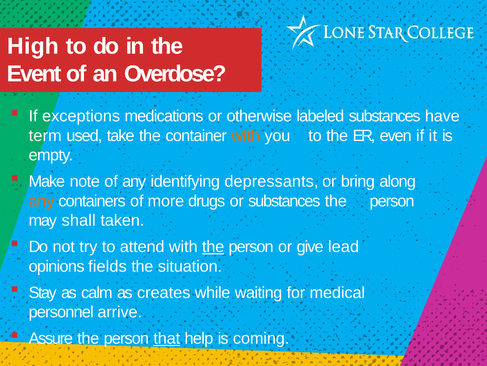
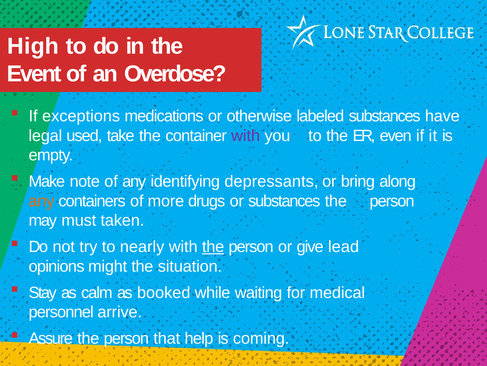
term: term -> legal
with at (246, 135) colour: orange -> purple
shall: shall -> must
attend: attend -> nearly
fields: fields -> might
creates: creates -> booked
that underline: present -> none
